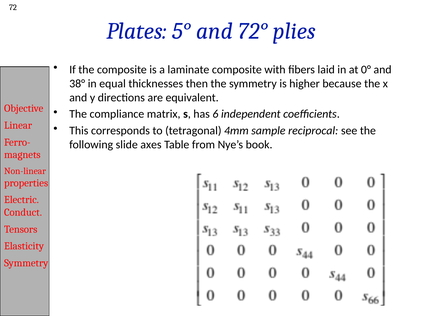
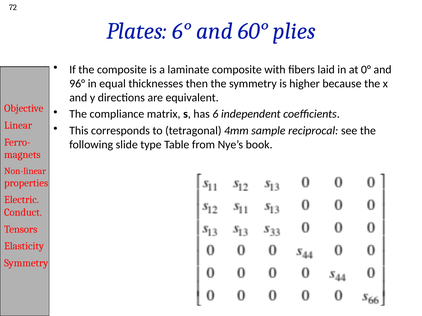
5°: 5° -> 6°
72°: 72° -> 60°
38°: 38° -> 96°
axes: axes -> type
